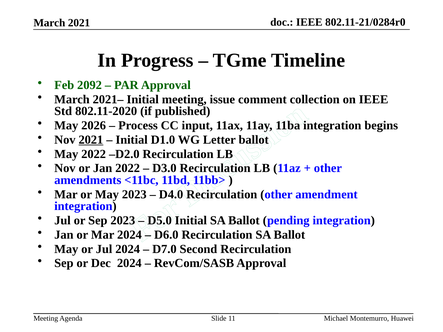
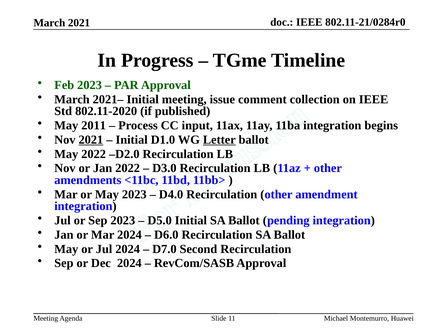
Feb 2092: 2092 -> 2023
2026: 2026 -> 2011
Letter underline: none -> present
